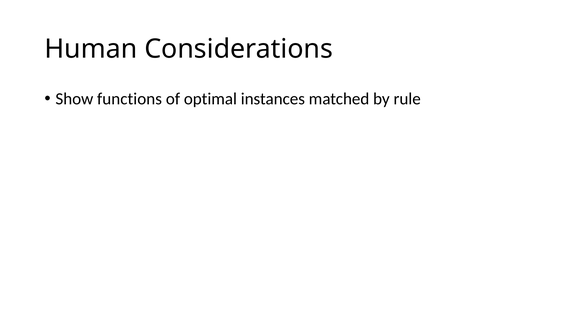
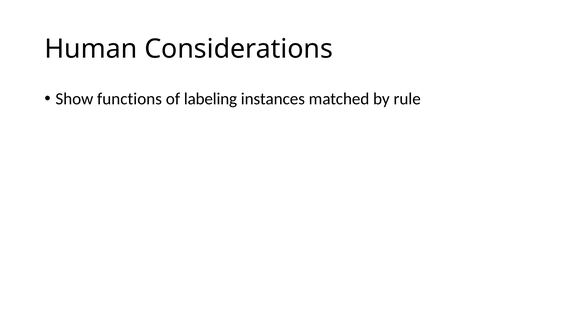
optimal: optimal -> labeling
